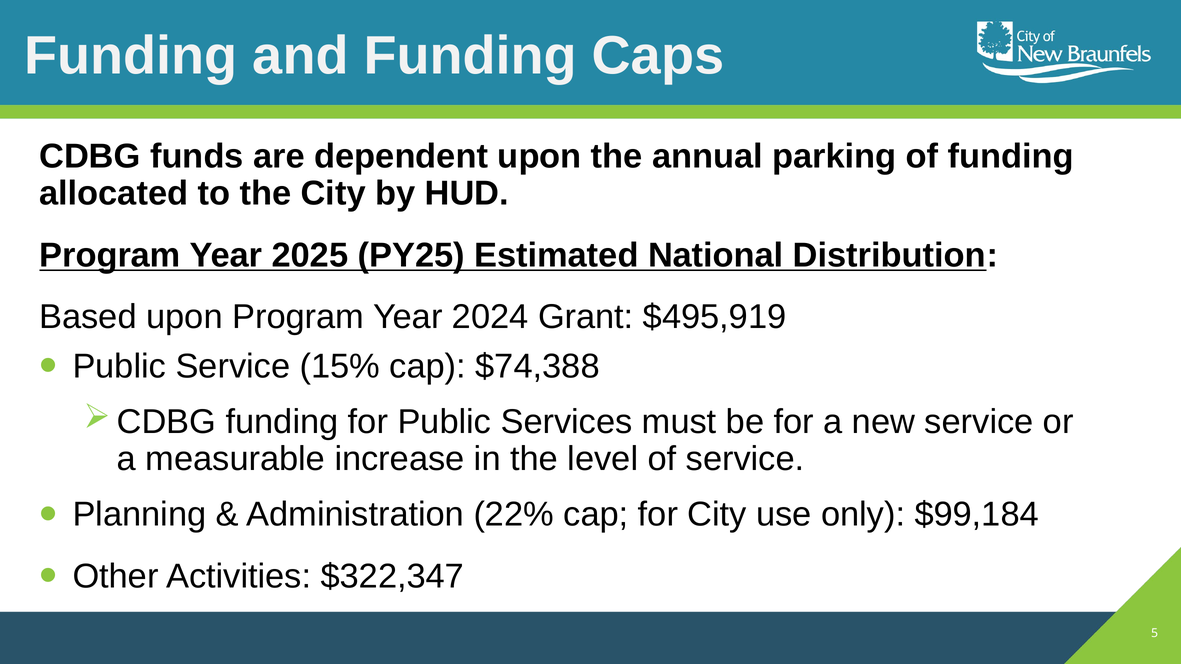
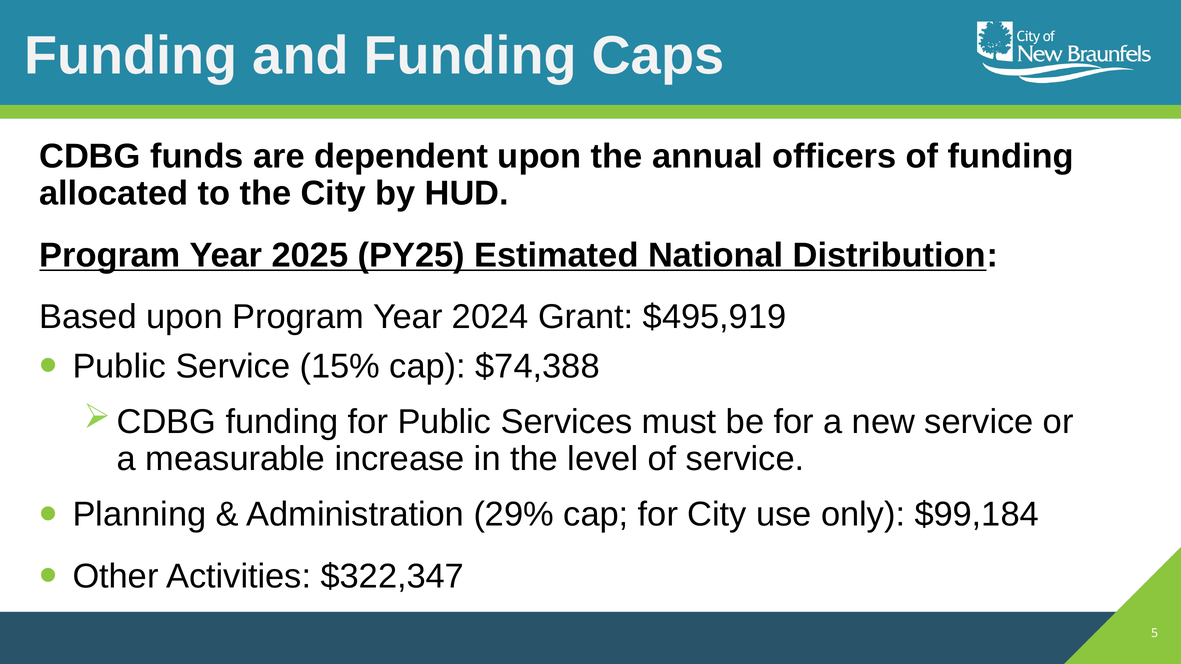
parking: parking -> officers
22%: 22% -> 29%
